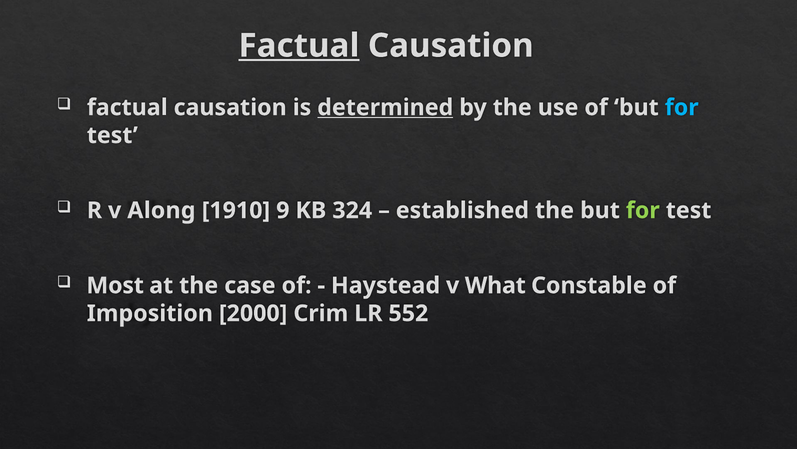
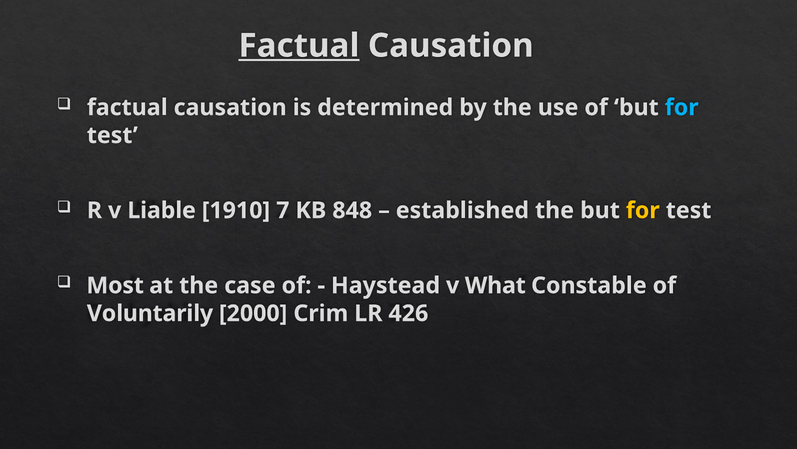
determined underline: present -> none
Along: Along -> Liable
9: 9 -> 7
324: 324 -> 848
for at (643, 210) colour: light green -> yellow
Imposition: Imposition -> Voluntarily
552: 552 -> 426
